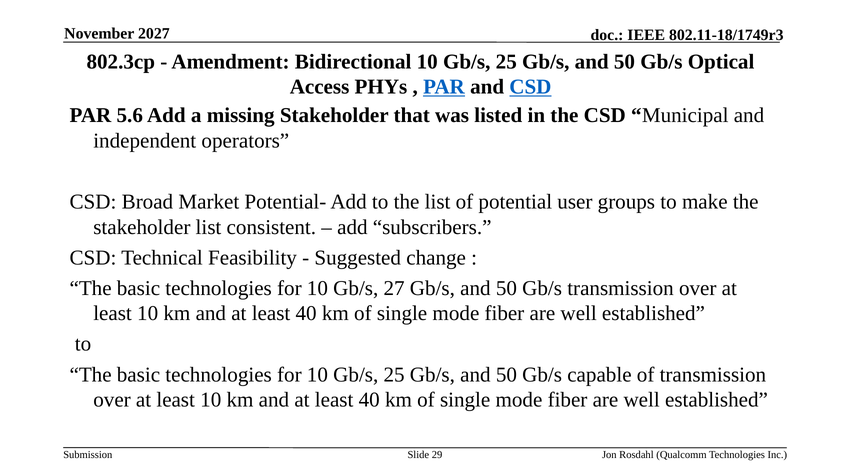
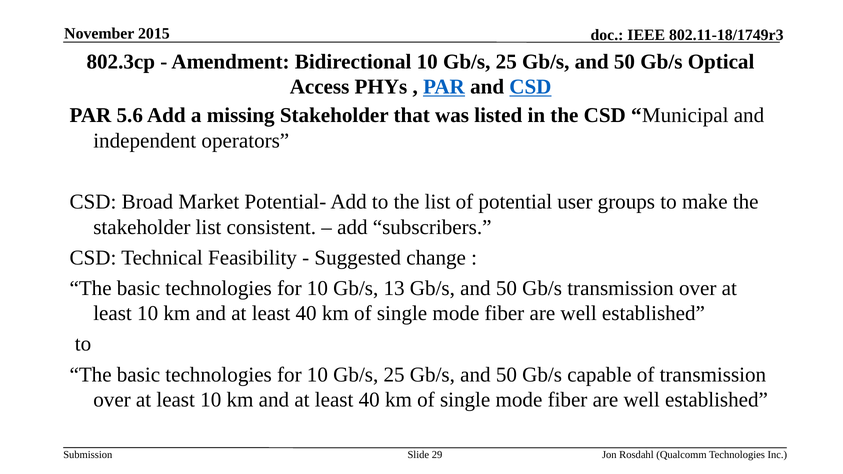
2027: 2027 -> 2015
27: 27 -> 13
